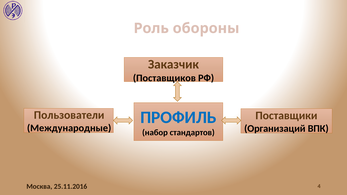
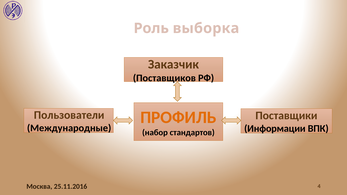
обороны: обороны -> выборка
ПРОФИЛЬ colour: blue -> orange
Организаций: Организаций -> Информации
